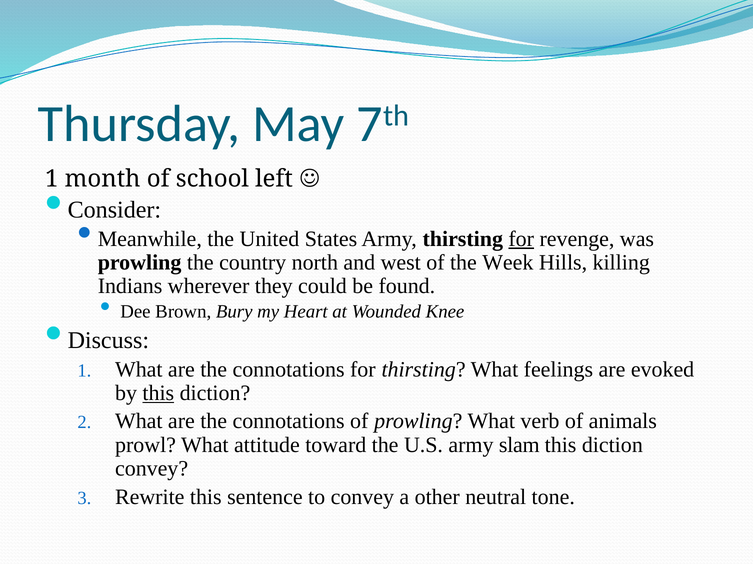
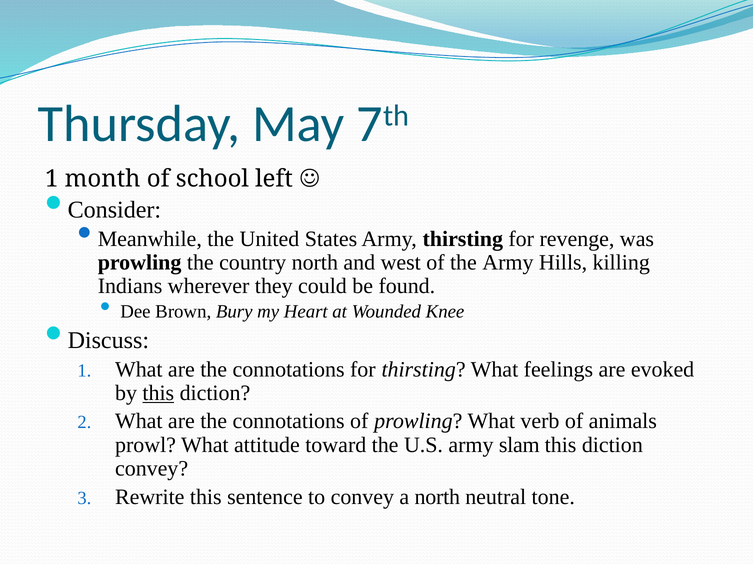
for at (521, 239) underline: present -> none
the Week: Week -> Army
a other: other -> north
